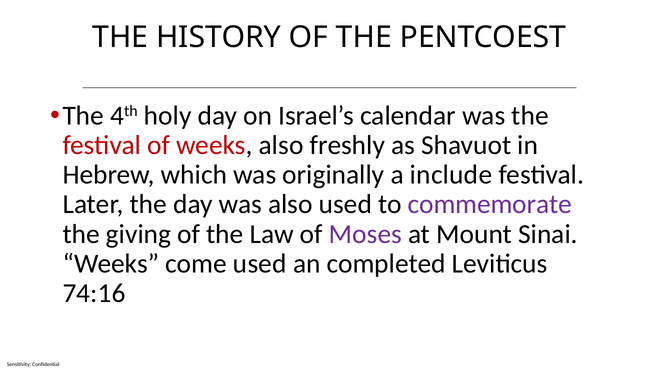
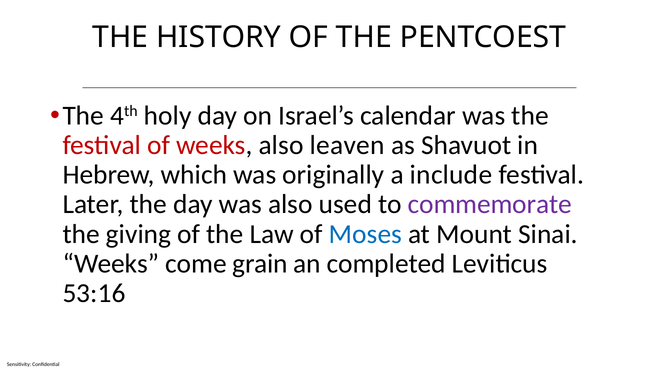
freshly: freshly -> leaven
Moses colour: purple -> blue
come used: used -> grain
74:16: 74:16 -> 53:16
